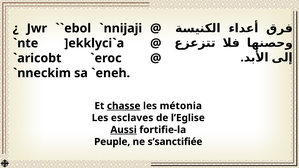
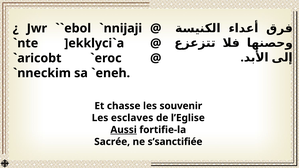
chasse underline: present -> none
métonia: métonia -> souvenir
Peuple: Peuple -> Sacrée
